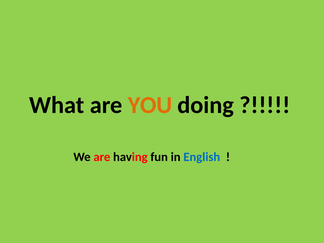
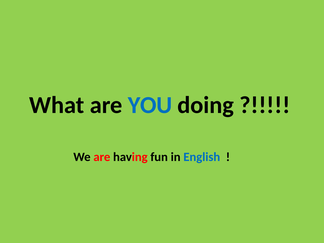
YOU colour: orange -> blue
